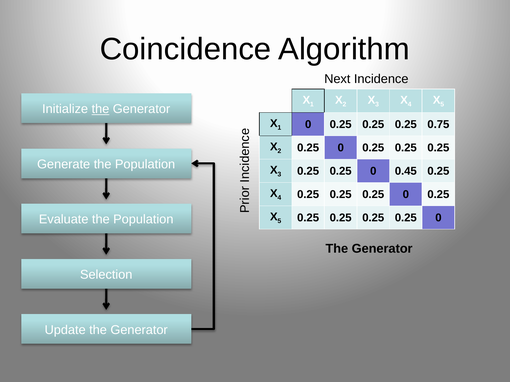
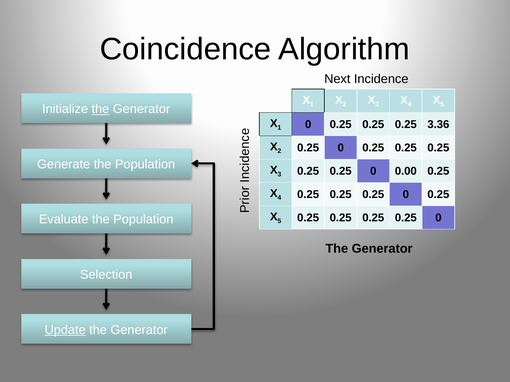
0.75: 0.75 -> 3.36
0.45: 0.45 -> 0.00
Update underline: none -> present
